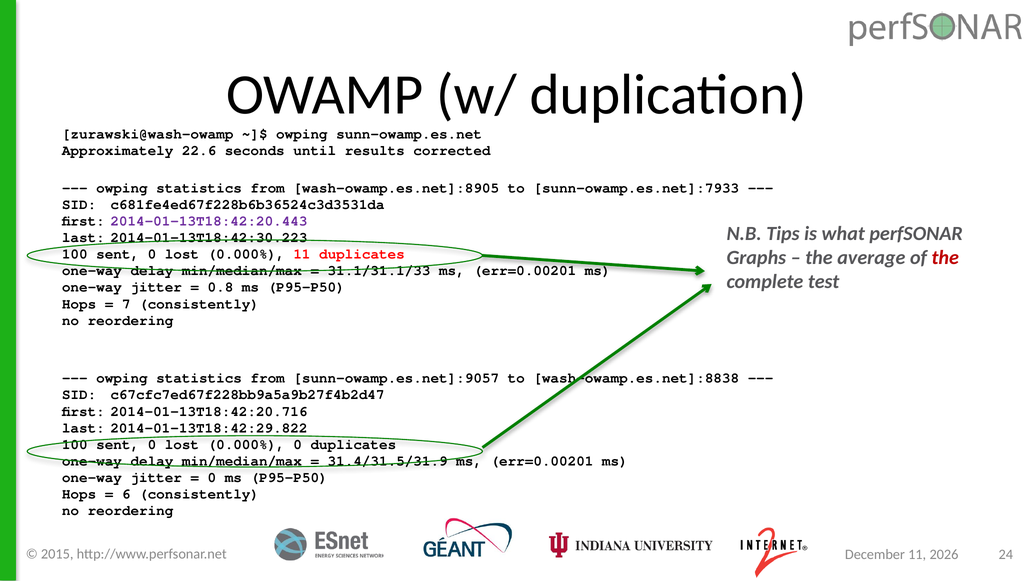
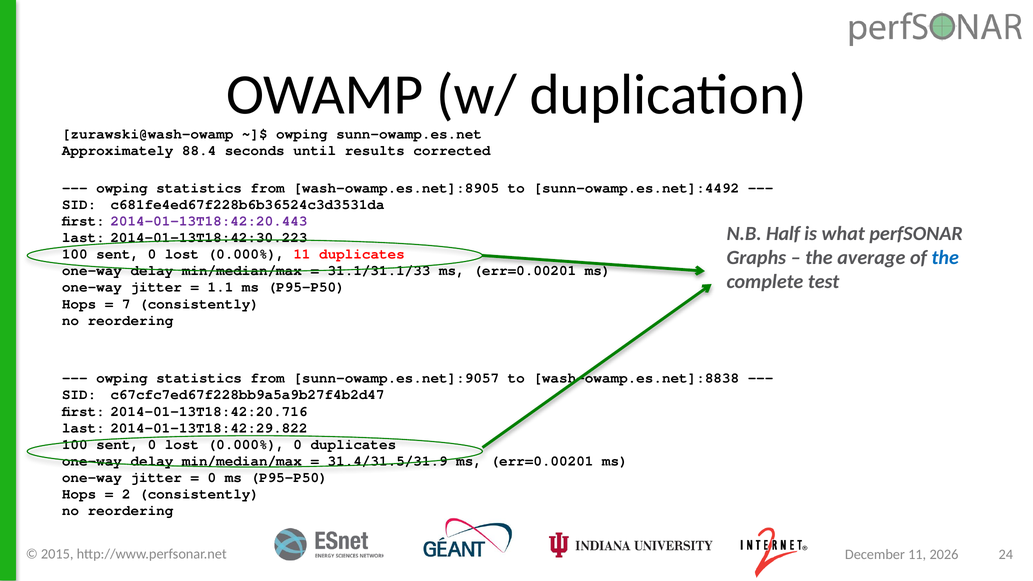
22.6: 22.6 -> 88.4
sunn-owamp.es.net]:7933: sunn-owamp.es.net]:7933 -> sunn-owamp.es.net]:4492
Tips: Tips -> Half
the at (945, 258) colour: red -> blue
0.8: 0.8 -> 1.1
6: 6 -> 2
